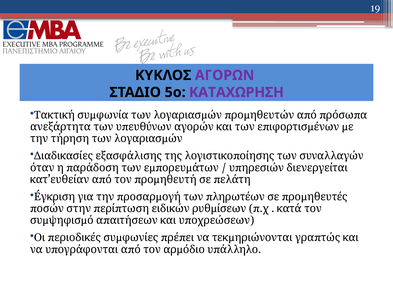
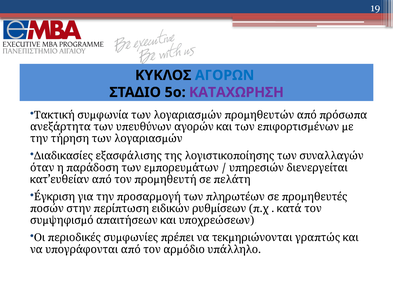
ΑΓΟΡΩΝ colour: purple -> blue
